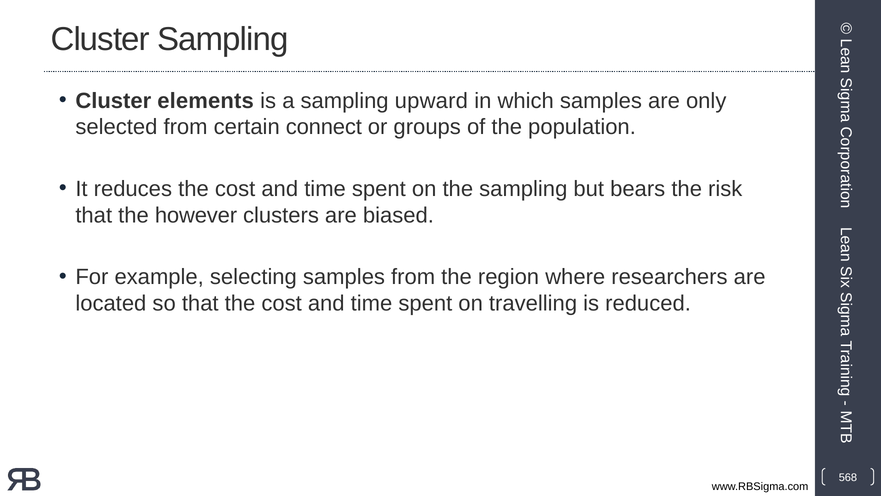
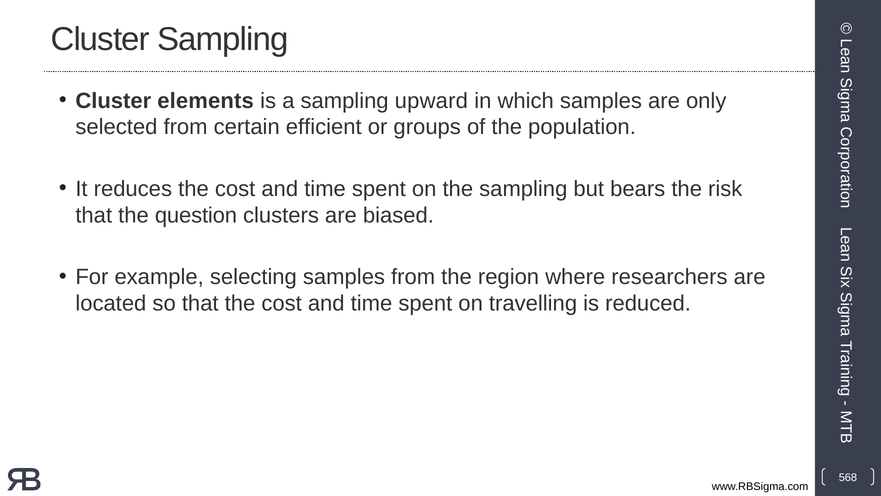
connect: connect -> efficient
however: however -> question
